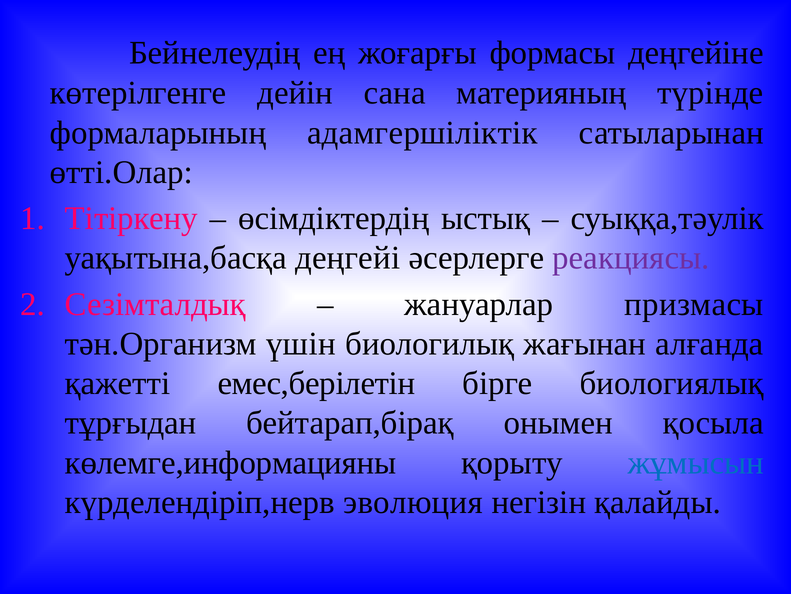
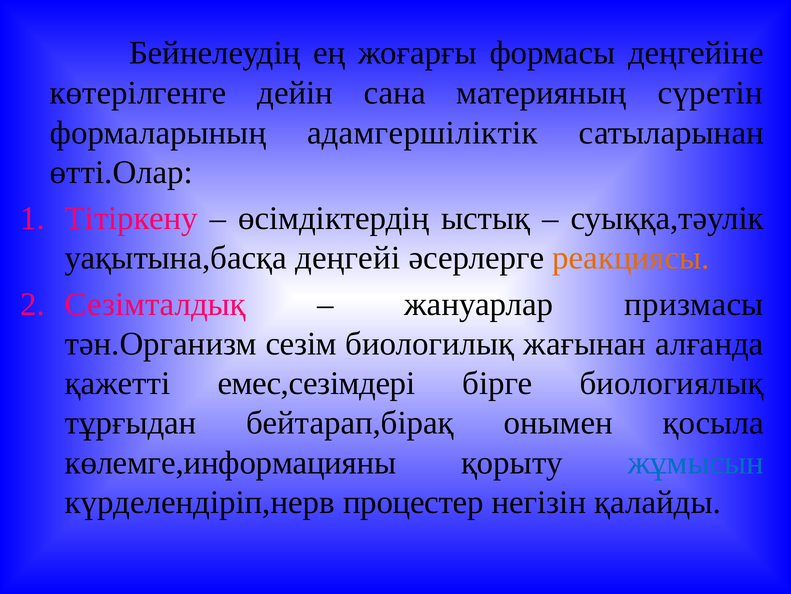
түрінде: түрінде -> сүретін
реакциясы colour: purple -> orange
үшін: үшін -> сезім
емес,берілетін: емес,берілетін -> емес,сезімдері
эволюция: эволюция -> процестер
